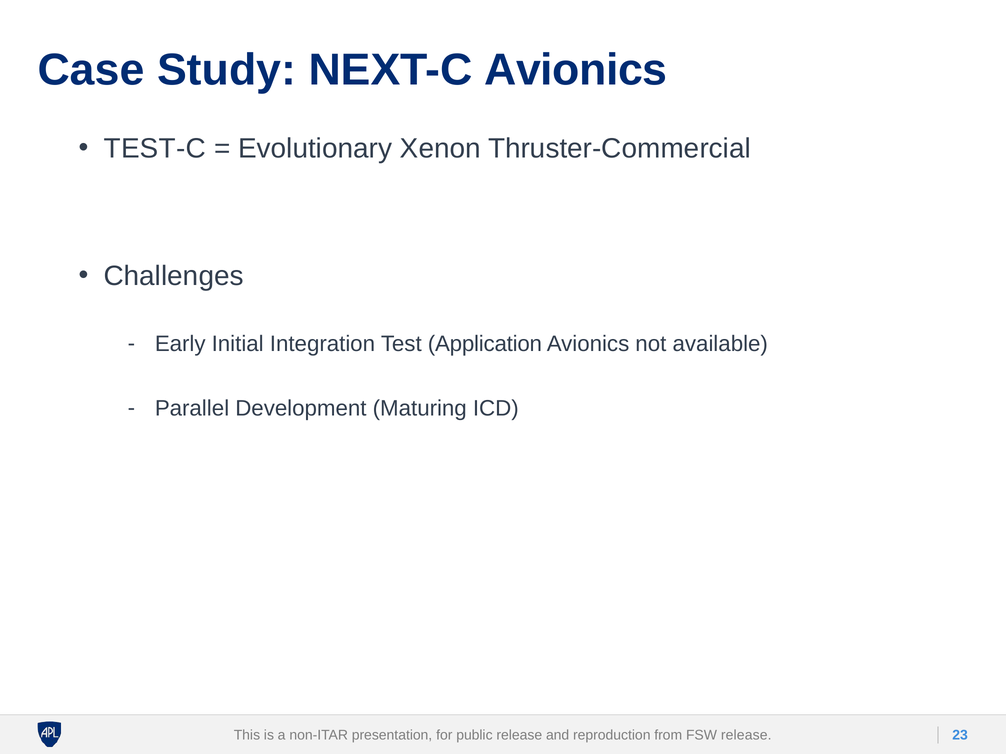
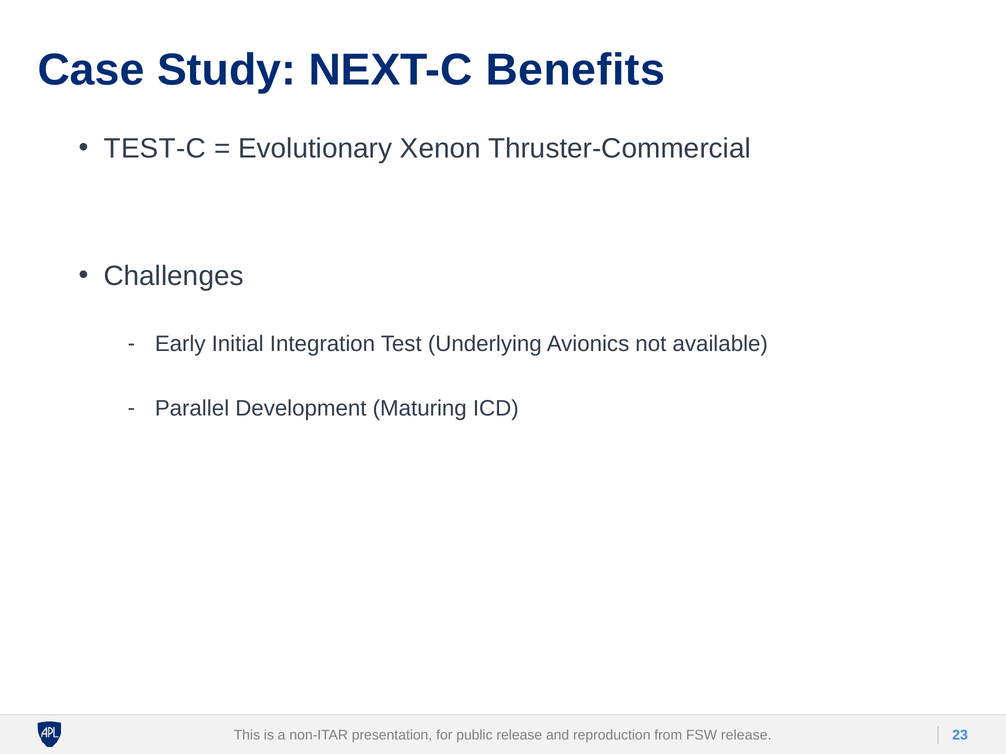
NEXT-C Avionics: Avionics -> Benefits
Application: Application -> Underlying
